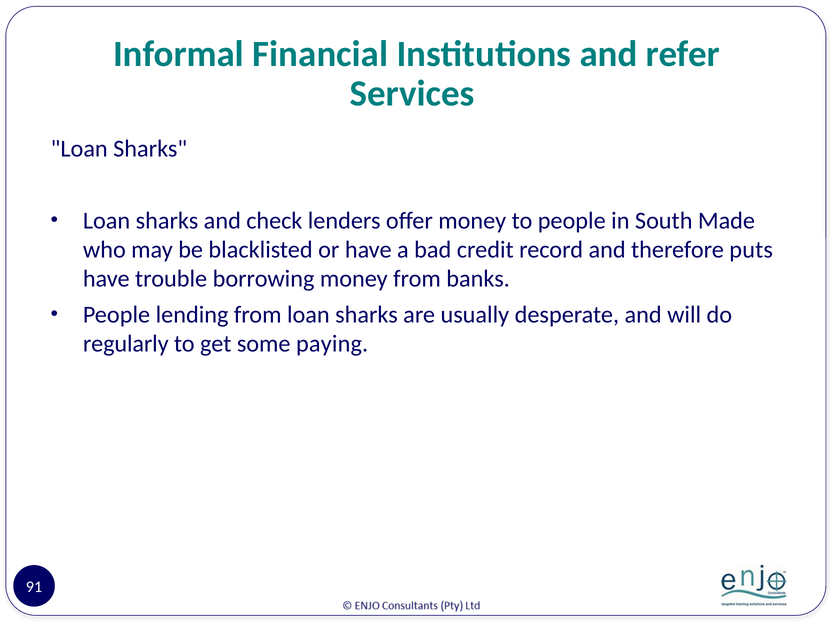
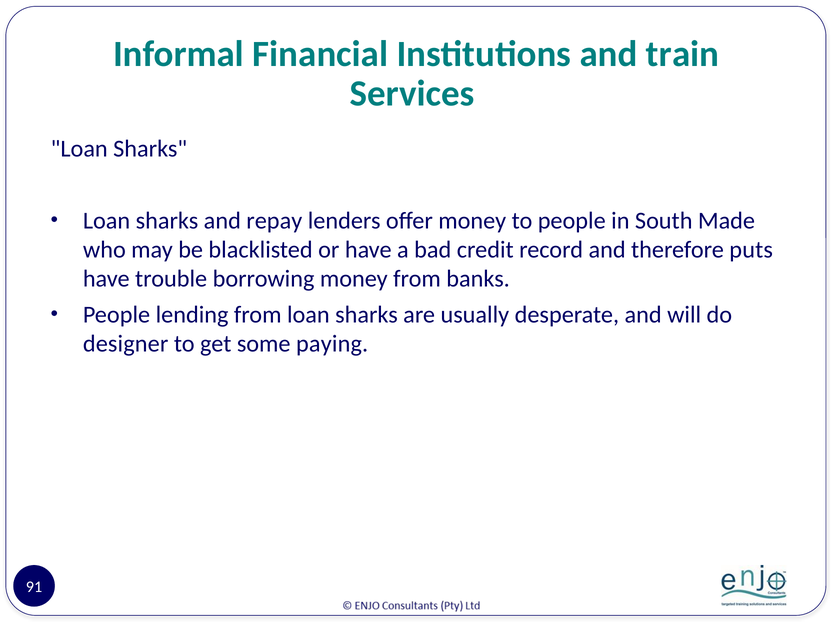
refer: refer -> train
check: check -> repay
regularly: regularly -> designer
